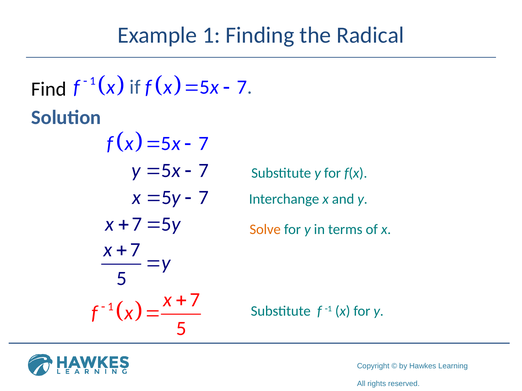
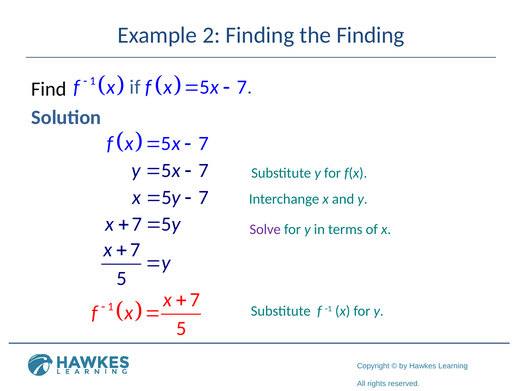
Example 1: 1 -> 2
the Radical: Radical -> Finding
Solve colour: orange -> purple
